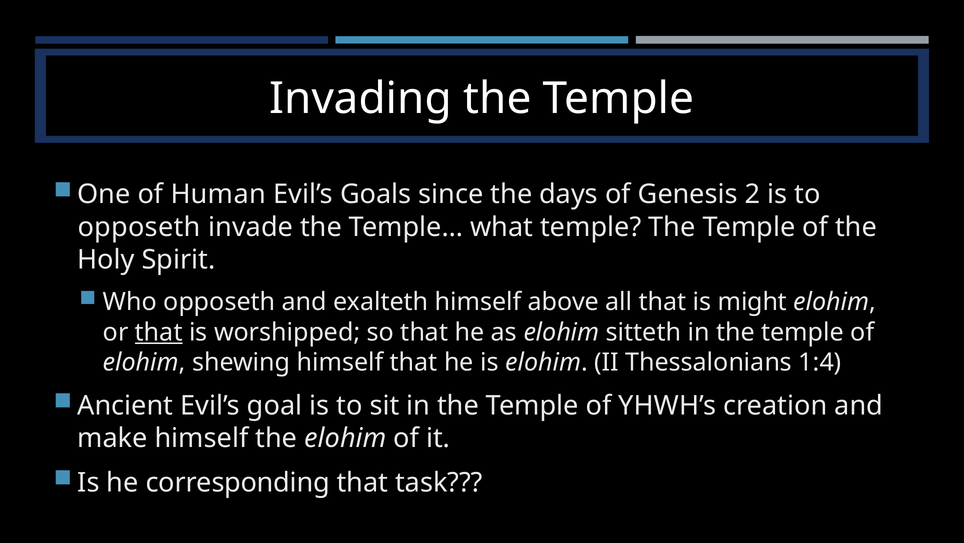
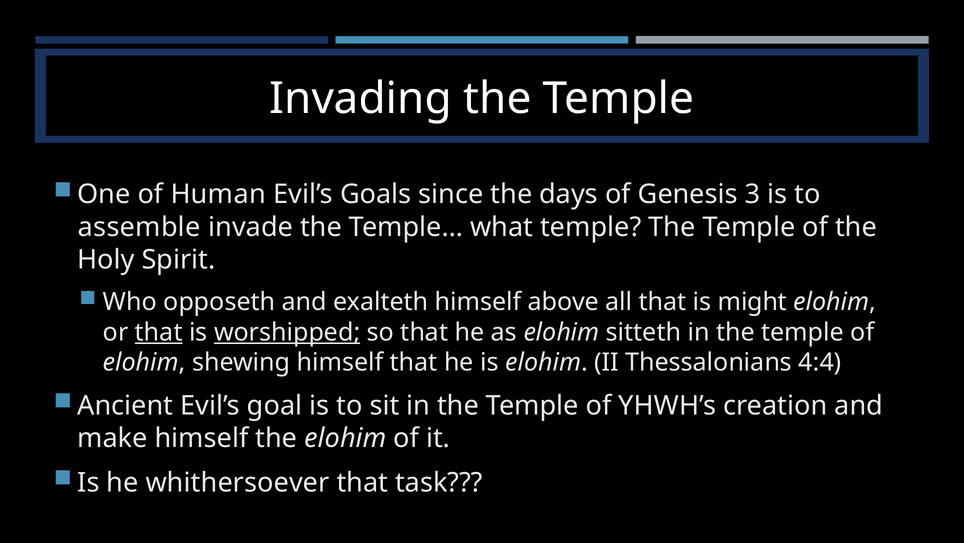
2: 2 -> 3
opposeth at (139, 227): opposeth -> assemble
worshipped underline: none -> present
1:4: 1:4 -> 4:4
corresponding: corresponding -> whithersoever
